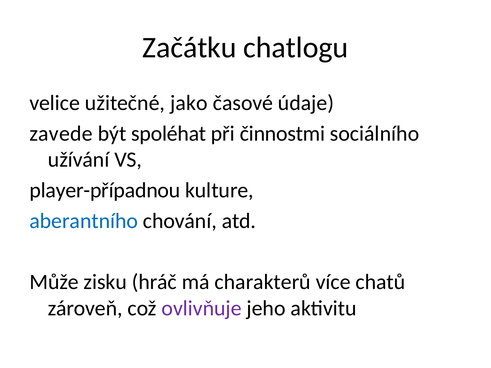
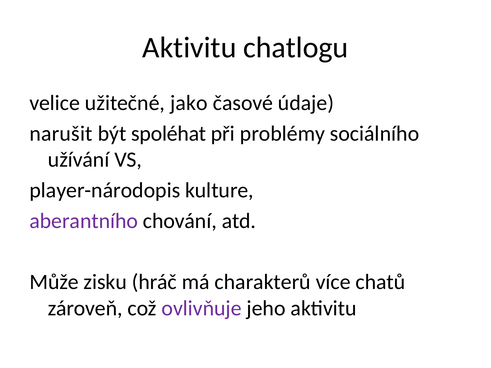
Začátku at (189, 48): Začátku -> Aktivitu
zavede: zavede -> narušit
činnostmi: činnostmi -> problémy
player-případnou: player-případnou -> player-národopis
aberantního colour: blue -> purple
